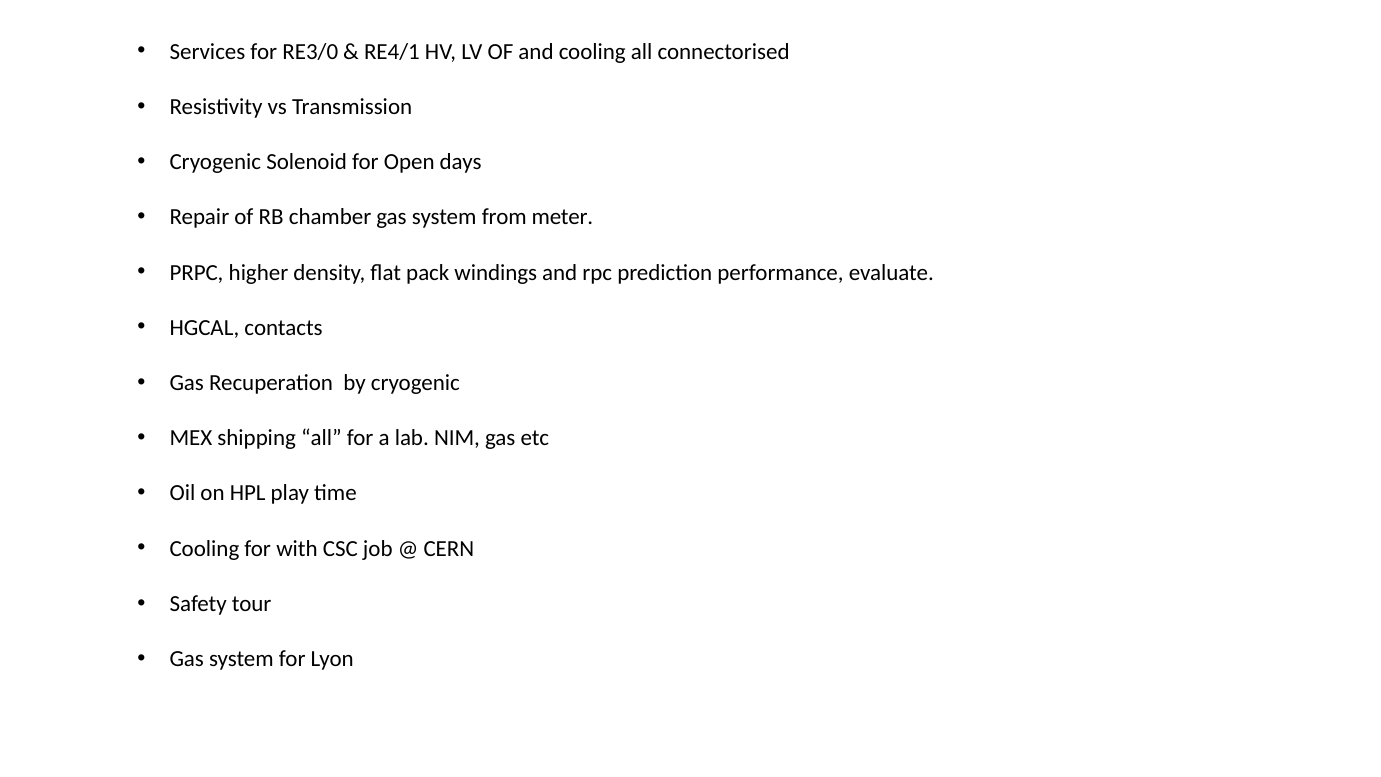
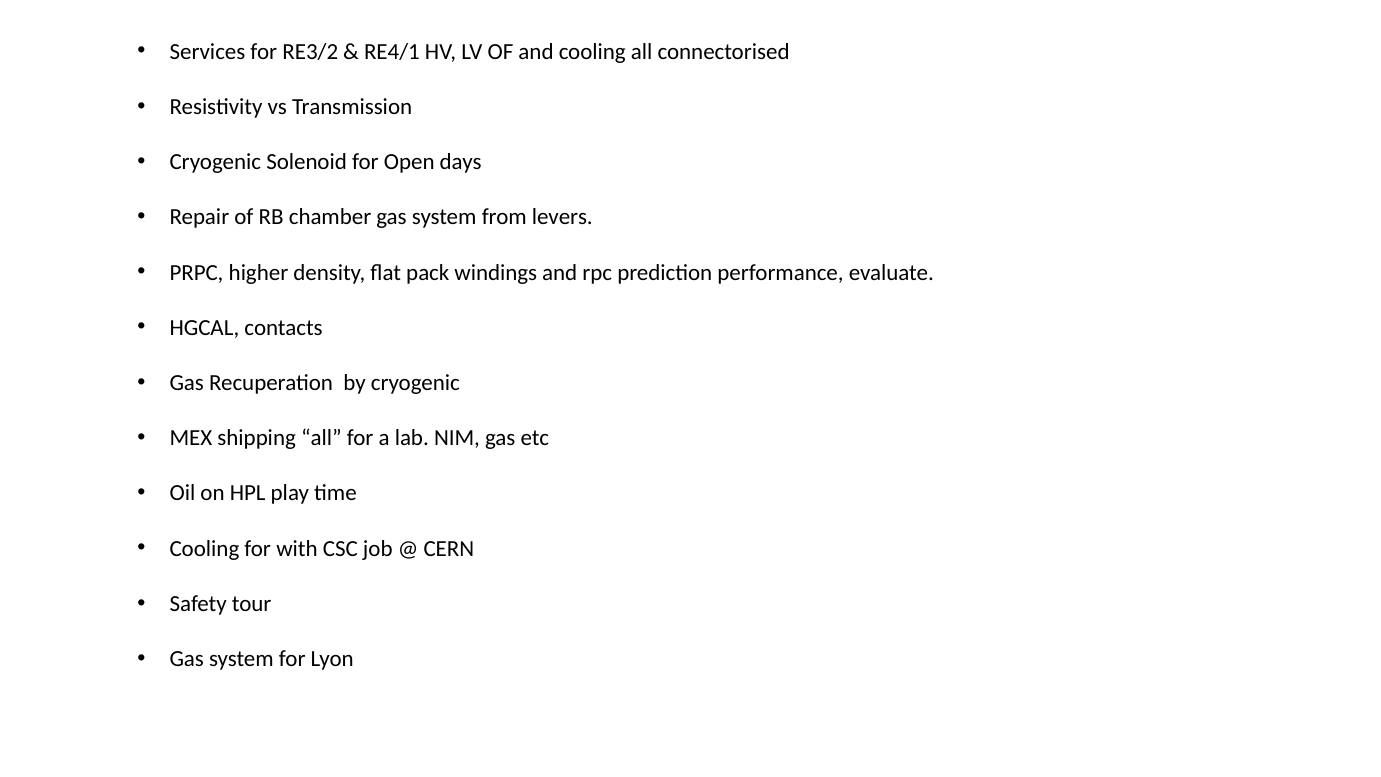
RE3/0: RE3/0 -> RE3/2
meter: meter -> levers
